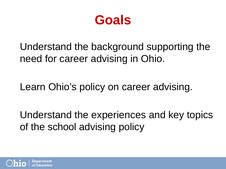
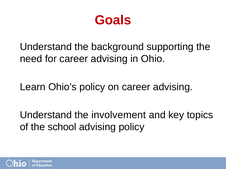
experiences: experiences -> involvement
